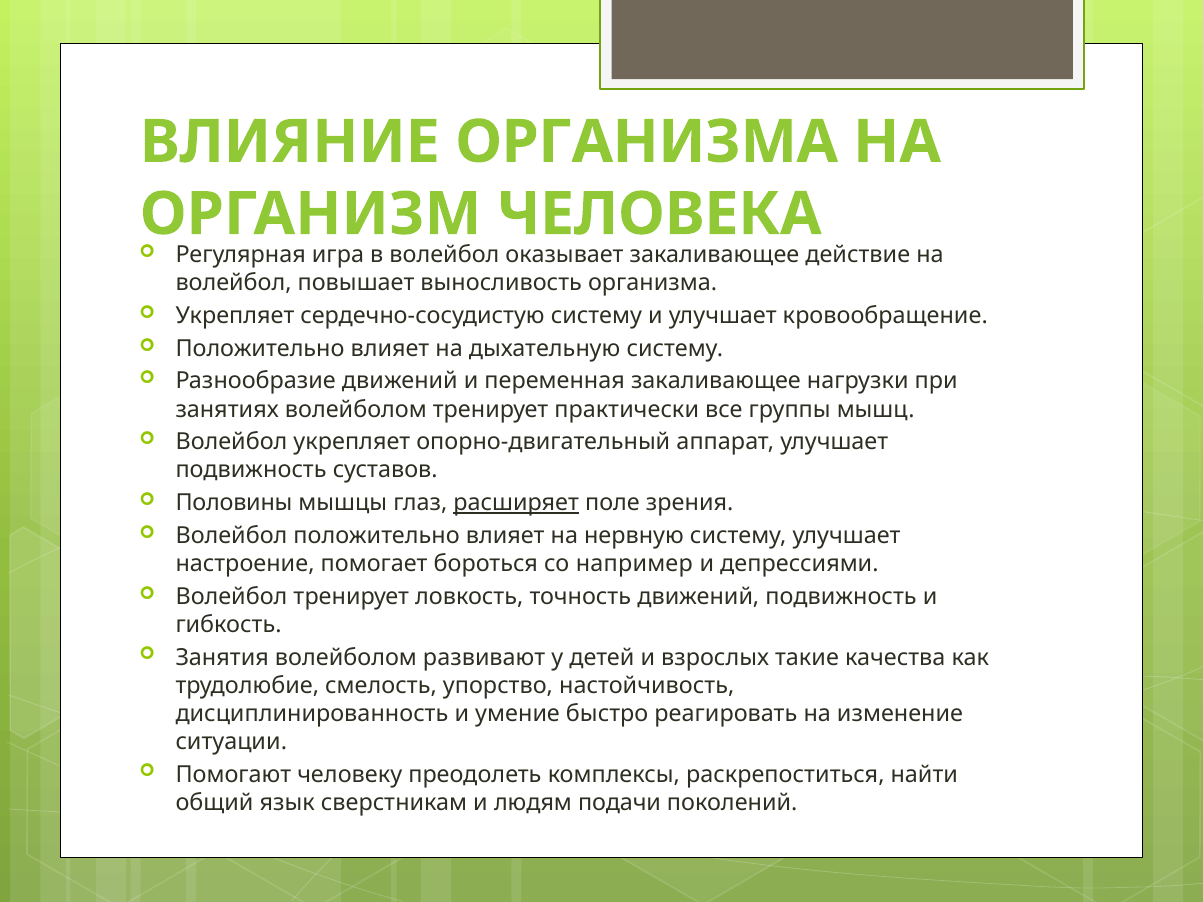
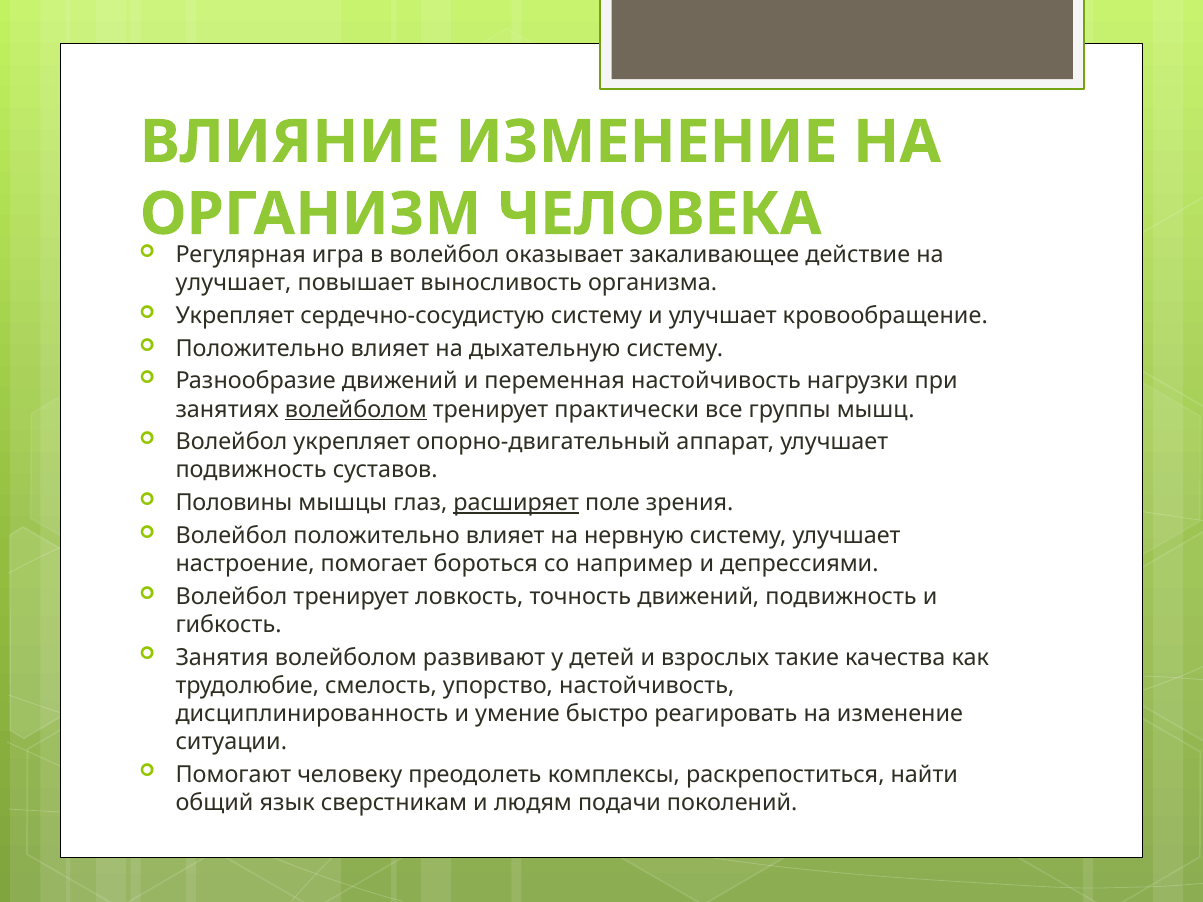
ВЛИЯНИЕ ОРГАНИЗМА: ОРГАНИЗМА -> ИЗМЕНЕНИЕ
волейбол at (234, 283): волейбол -> улучшает
переменная закаливающее: закаливающее -> настойчивость
волейболом at (356, 409) underline: none -> present
